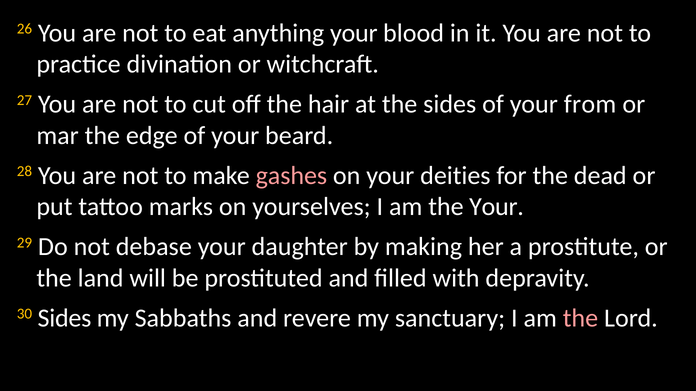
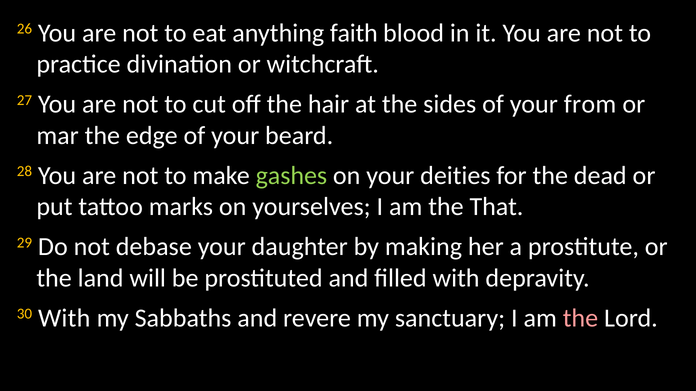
anything your: your -> faith
gashes colour: pink -> light green
the Your: Your -> That
30 Sides: Sides -> With
